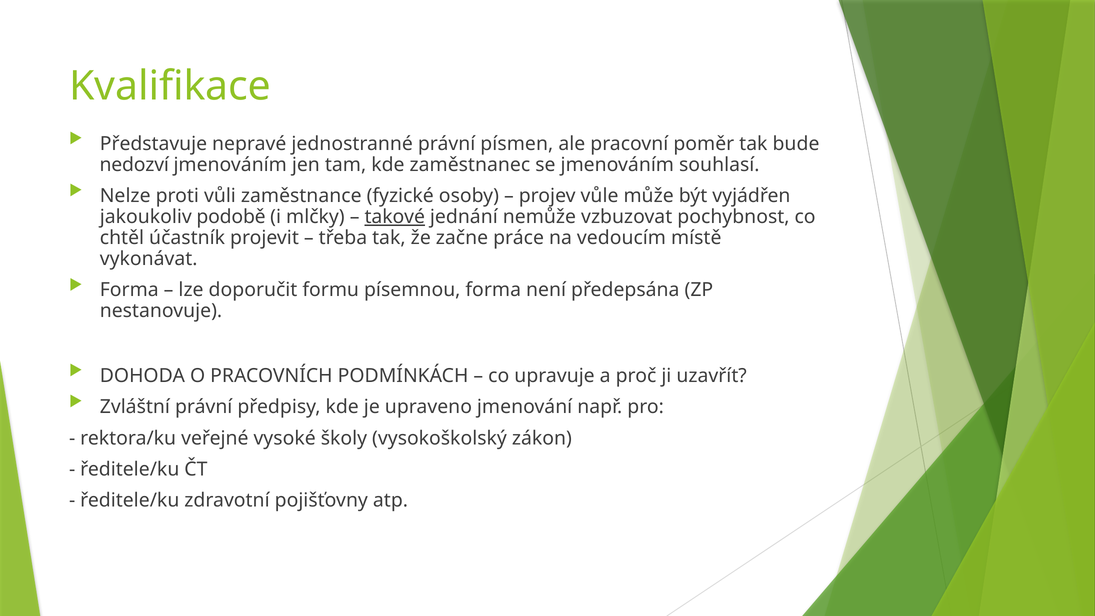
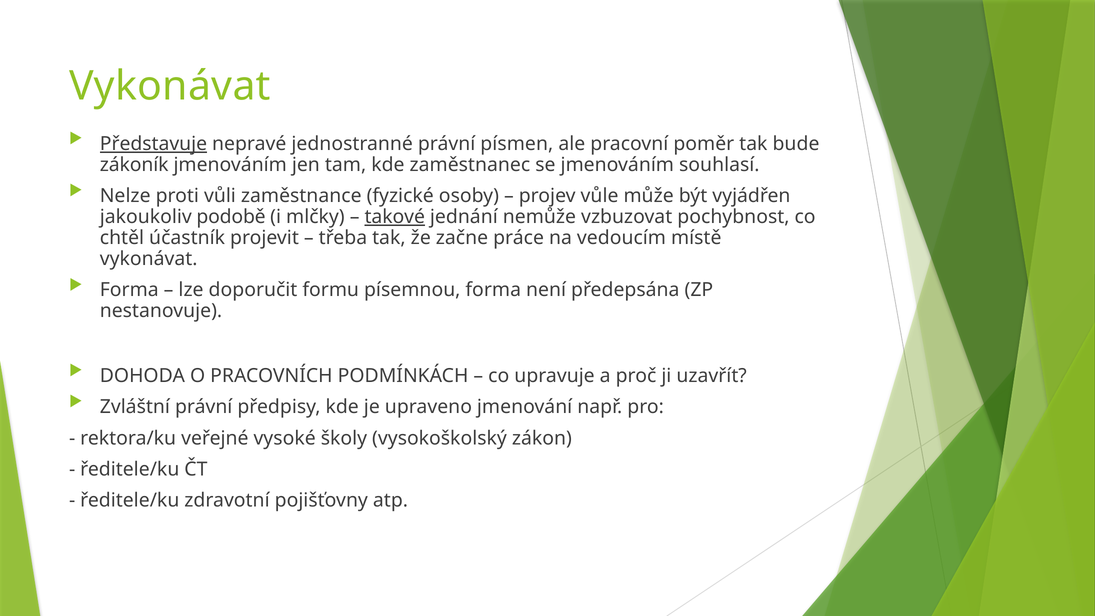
Kvalifikace at (170, 86): Kvalifikace -> Vykonávat
Představuje underline: none -> present
nedozví: nedozví -> zákoník
